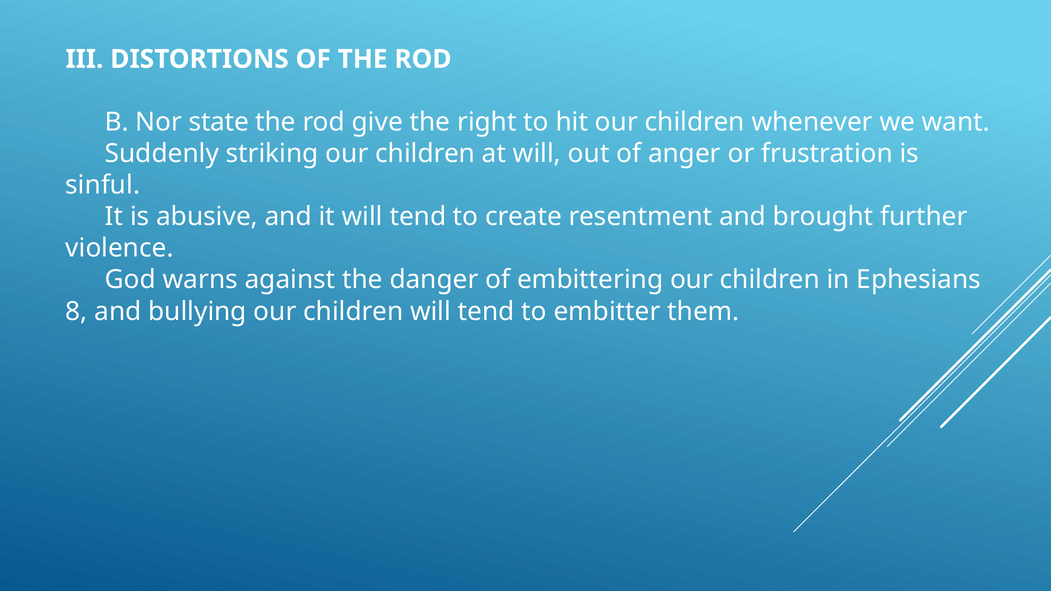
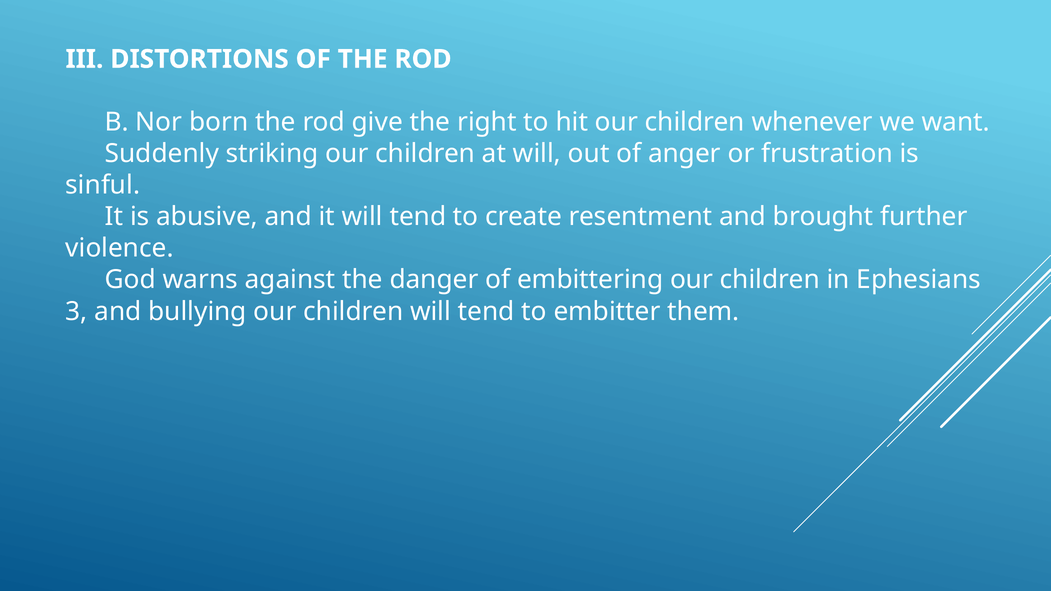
state: state -> born
8: 8 -> 3
